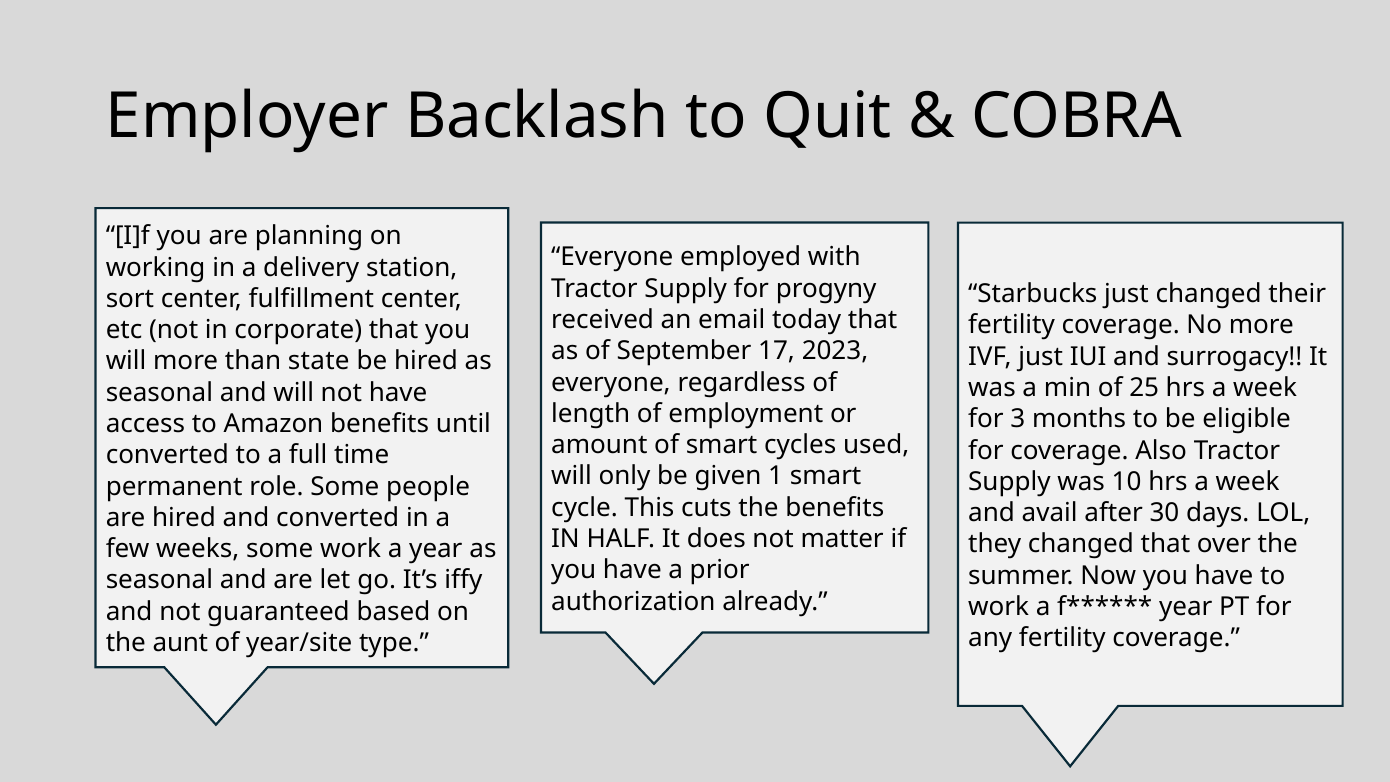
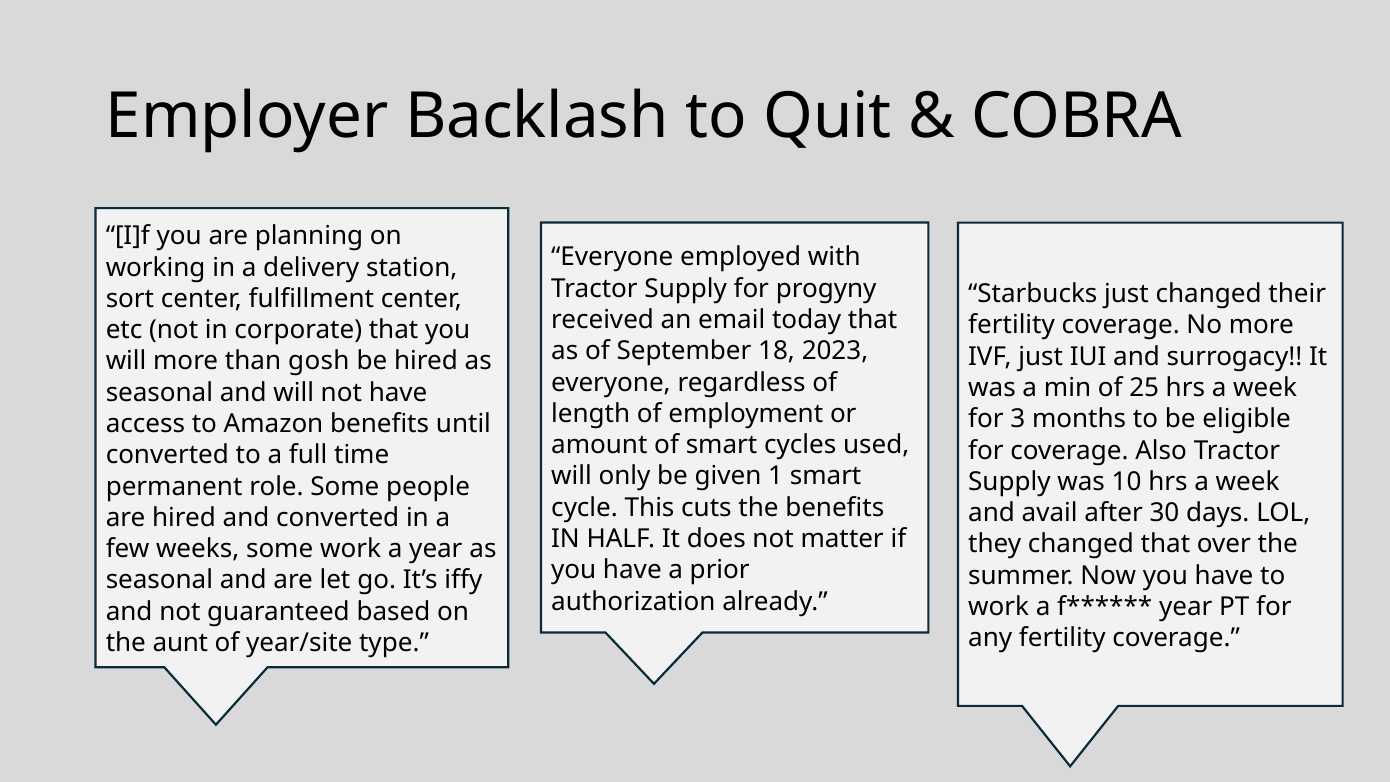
17: 17 -> 18
state: state -> gosh
